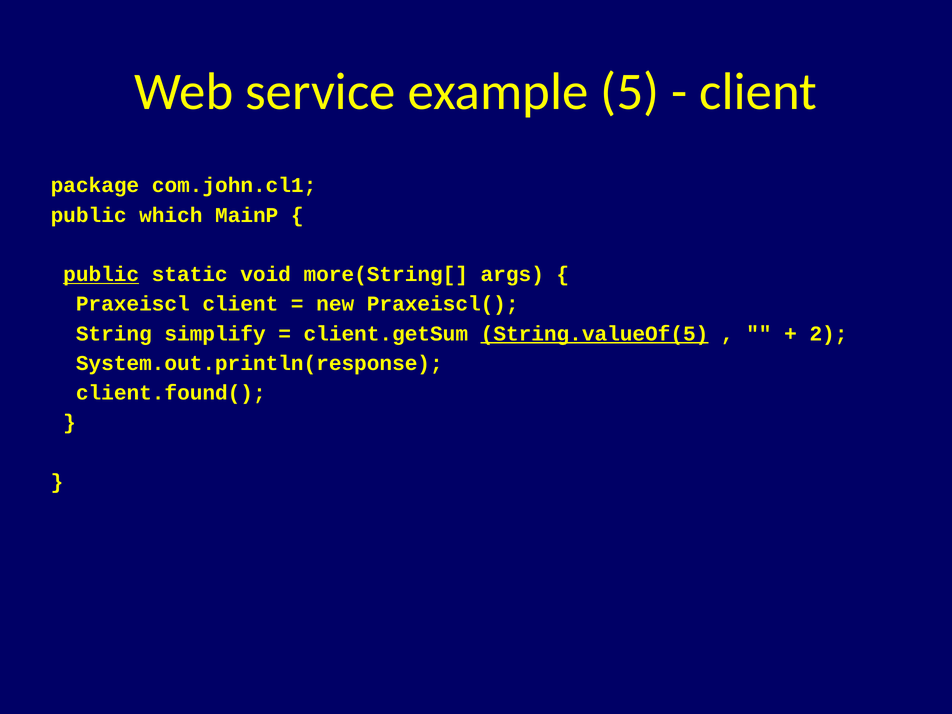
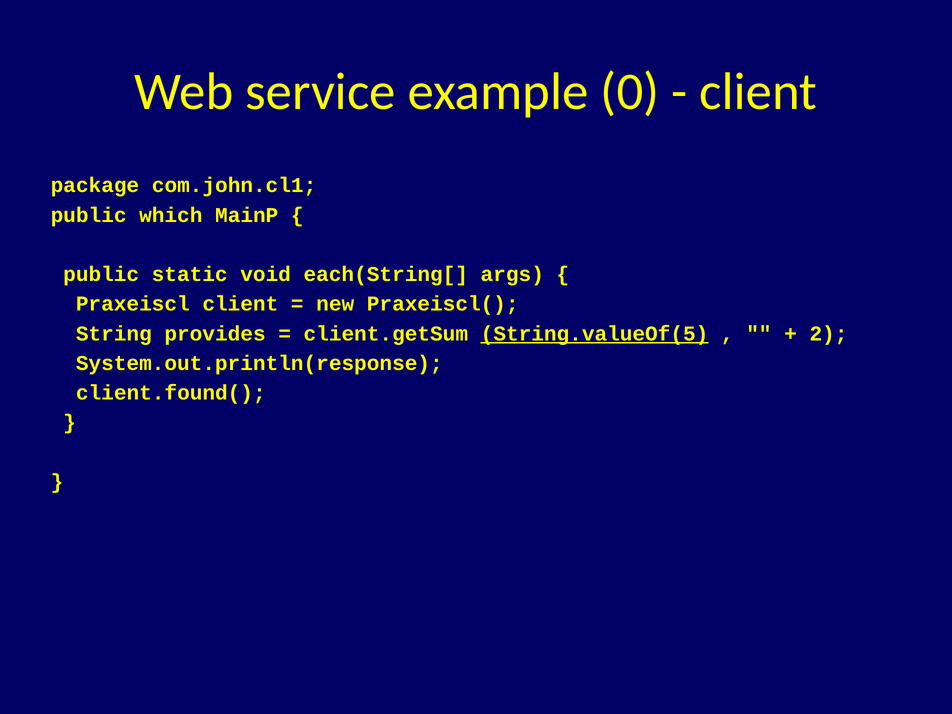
5: 5 -> 0
public at (101, 274) underline: present -> none
more(String[: more(String[ -> each(String[
simplify: simplify -> provides
